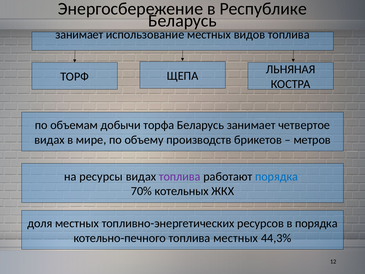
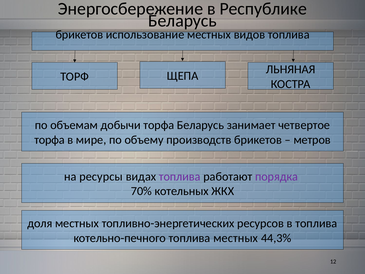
занимает at (79, 35): занимает -> брикетов
видах at (49, 140): видах -> торфа
порядка at (277, 176) colour: blue -> purple
в порядка: порядка -> топлива
